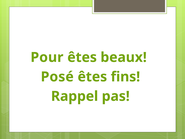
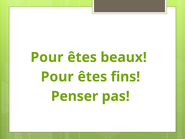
Posé at (57, 77): Posé -> Pour
Rappel: Rappel -> Penser
